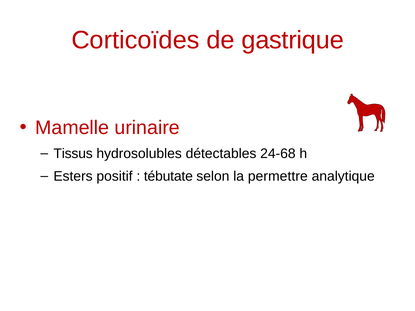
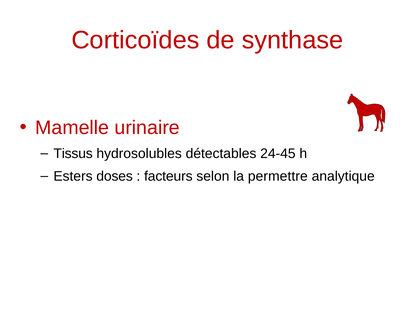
gastrique: gastrique -> synthase
24-68: 24-68 -> 24-45
positif: positif -> doses
tébutate: tébutate -> facteurs
